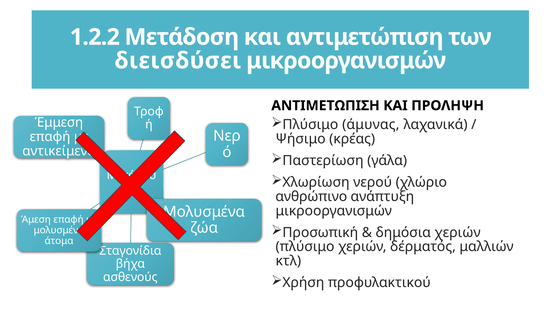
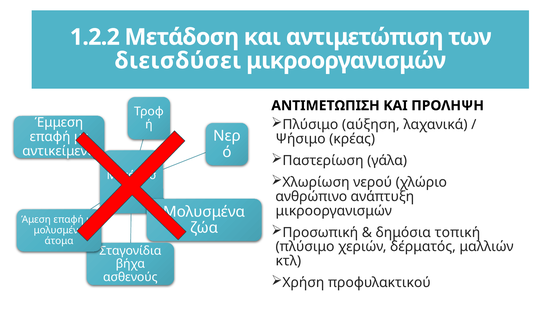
άμυνας: άμυνας -> αύξηση
δημόσια χεριών: χεριών -> τοπική
